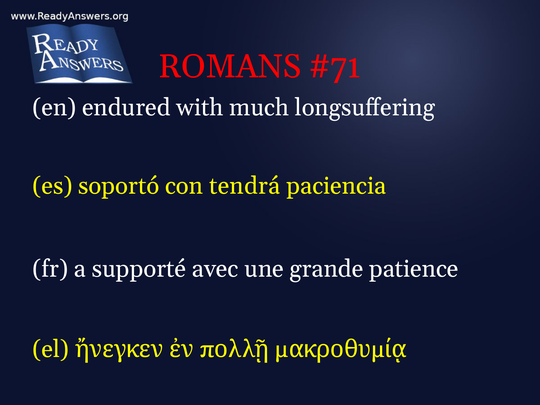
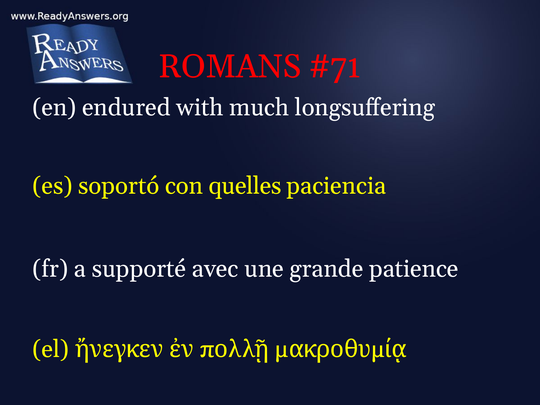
tendrá: tendrá -> quelles
